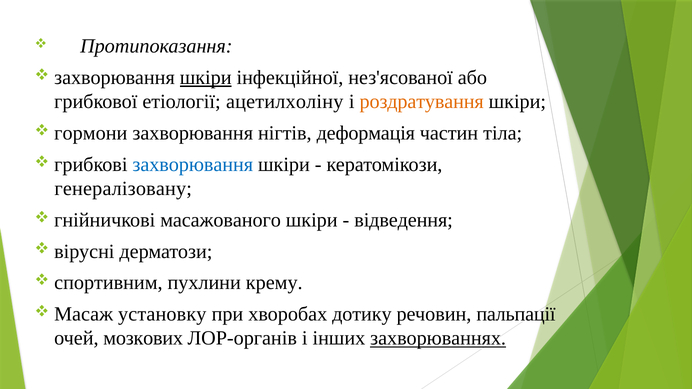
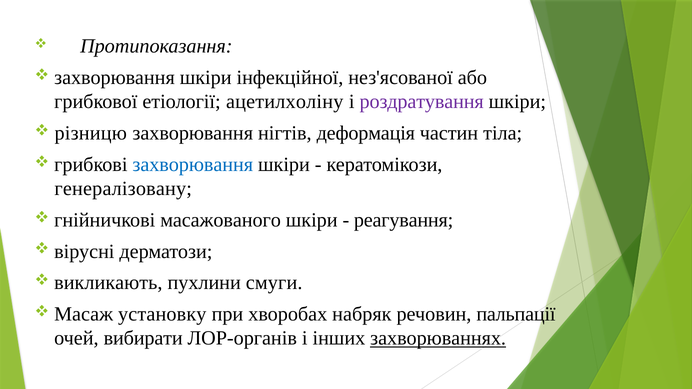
шкіри at (206, 78) underline: present -> none
роздратування colour: orange -> purple
гормони: гормони -> різницю
відведення: відведення -> реагування
спортивним: спортивним -> викликають
крему: крему -> смуги
дотику: дотику -> набряк
мозкових: мозкових -> вибирати
